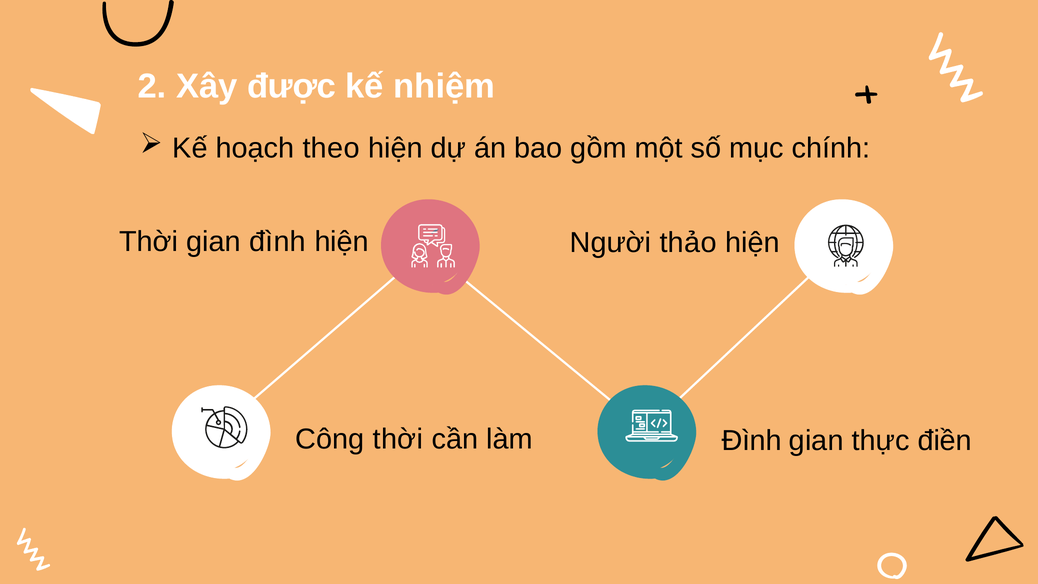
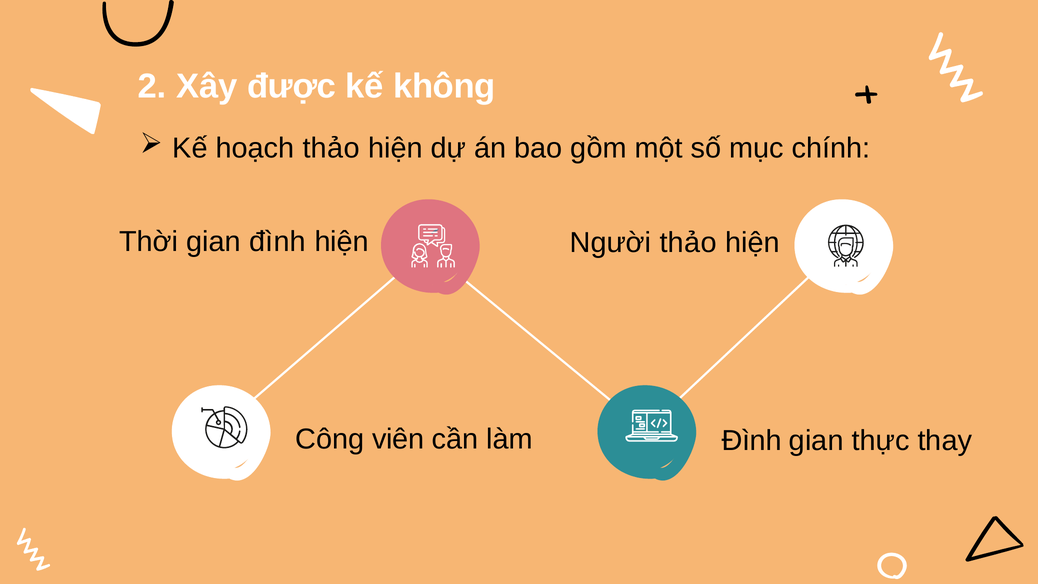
nhiệm: nhiệm -> không
hoạch theo: theo -> thảo
Công thời: thời -> viên
điền: điền -> thay
